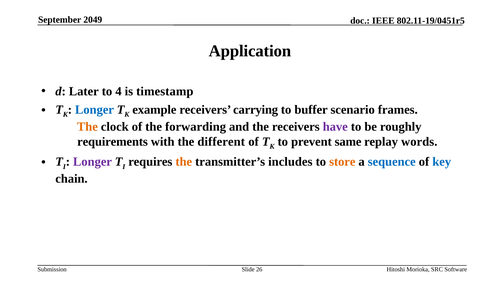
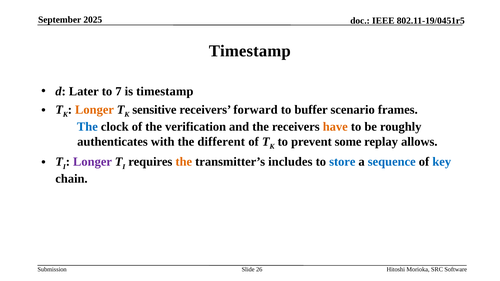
2049: 2049 -> 2025
Application at (250, 51): Application -> Timestamp
4: 4 -> 7
Longer at (94, 110) colour: blue -> orange
example: example -> sensitive
carrying: carrying -> forward
The at (87, 127) colour: orange -> blue
forwarding: forwarding -> verification
have colour: purple -> orange
requirements: requirements -> authenticates
same: same -> some
words: words -> allows
store colour: orange -> blue
